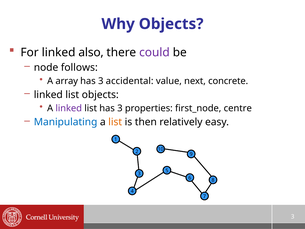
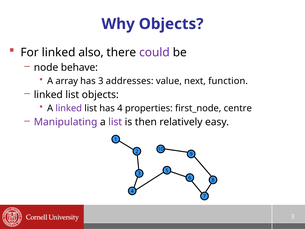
follows: follows -> behave
accidental: accidental -> addresses
concrete: concrete -> function
list has 3: 3 -> 4
Manipulating colour: blue -> purple
list at (115, 122) colour: orange -> purple
